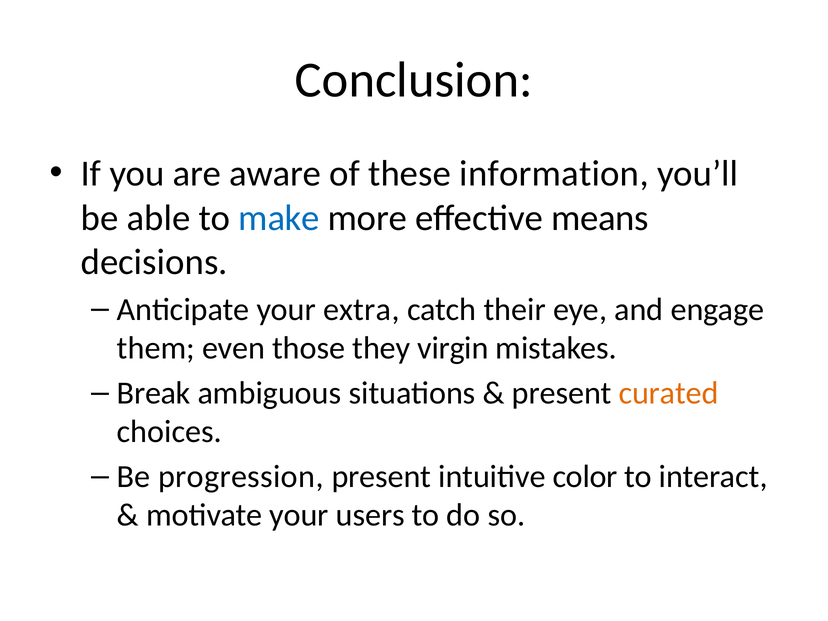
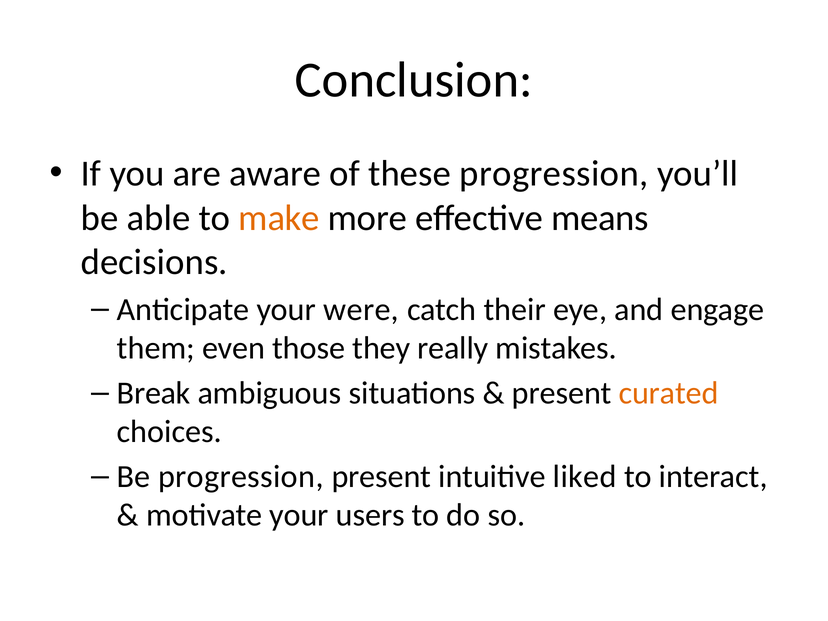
these information: information -> progression
make colour: blue -> orange
extra: extra -> were
virgin: virgin -> really
color: color -> liked
